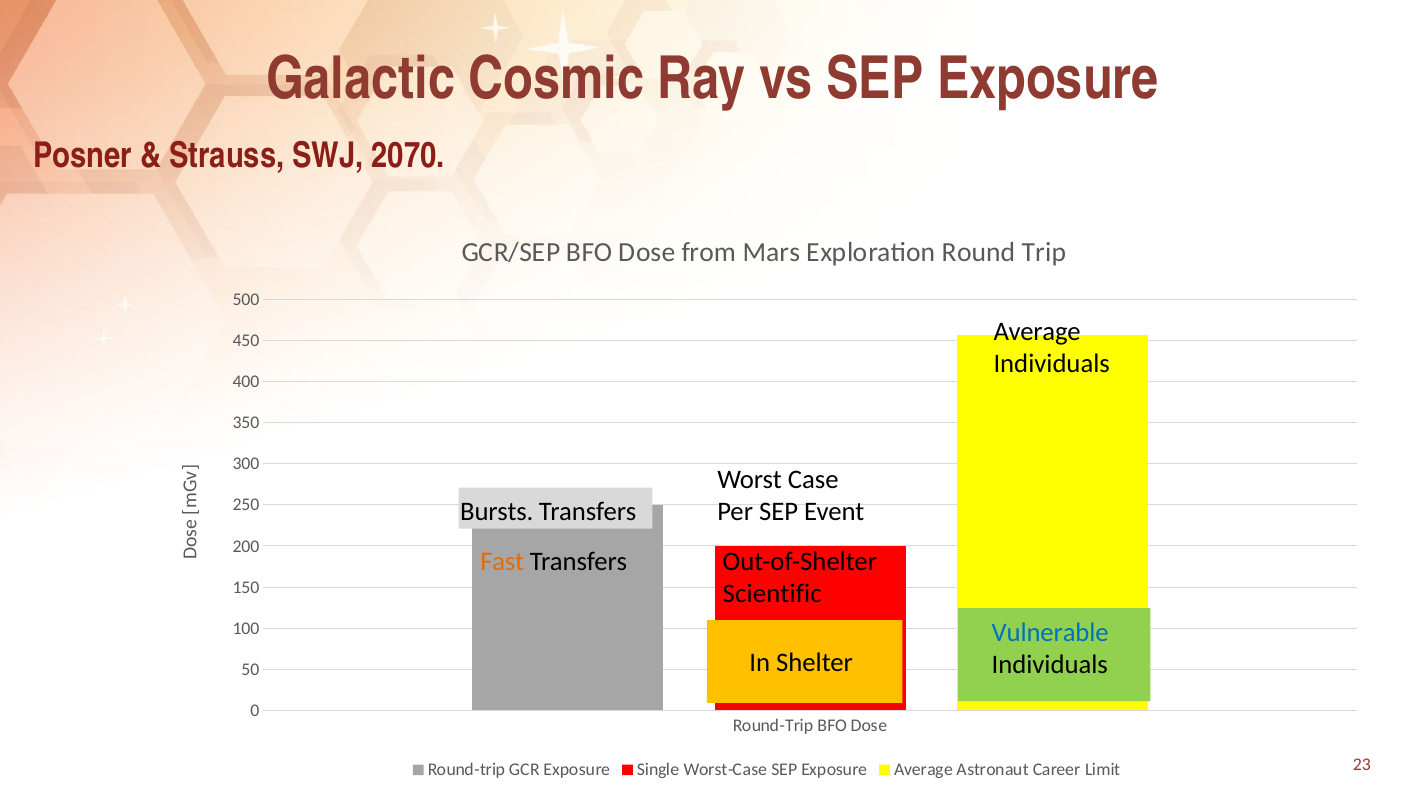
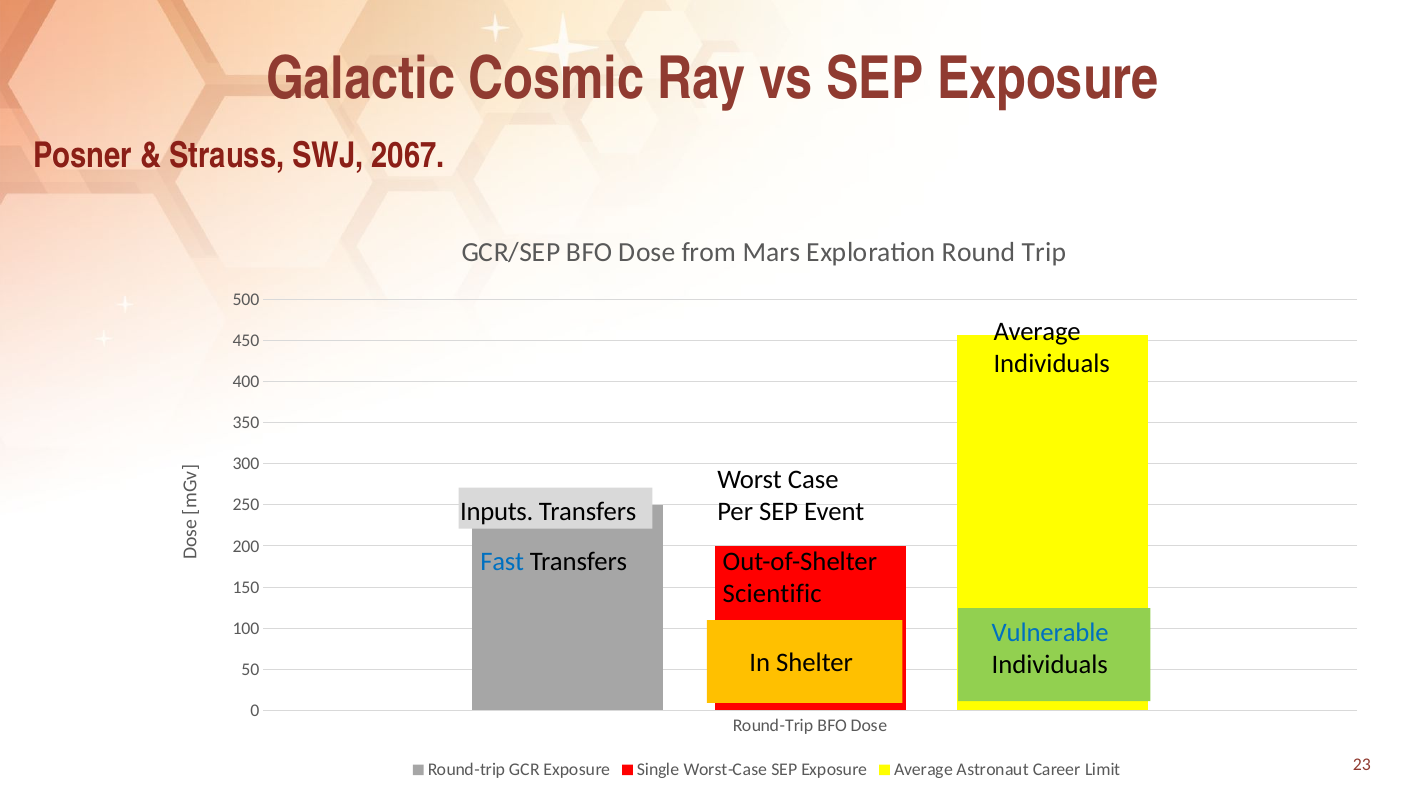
2070: 2070 -> 2067
Bursts: Bursts -> Inputs
Fast colour: orange -> blue
